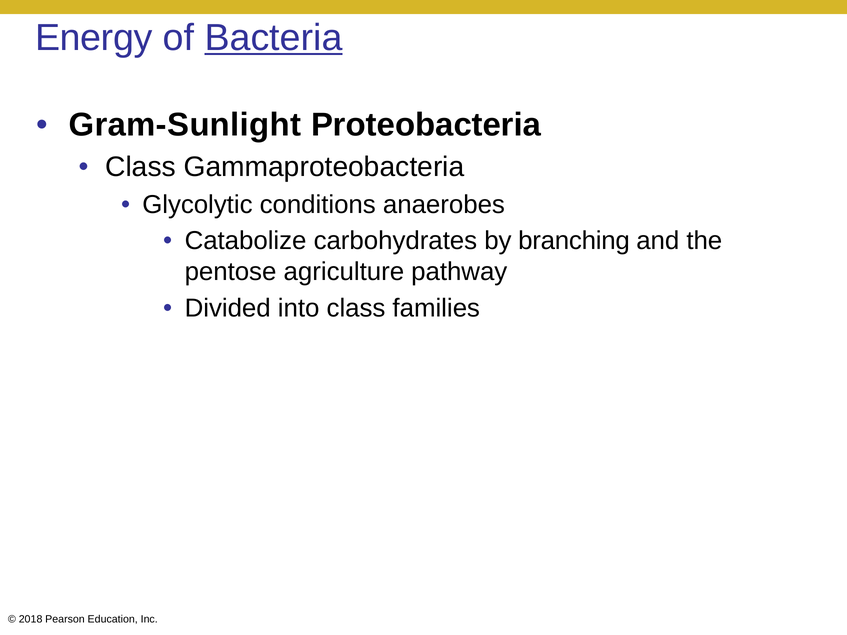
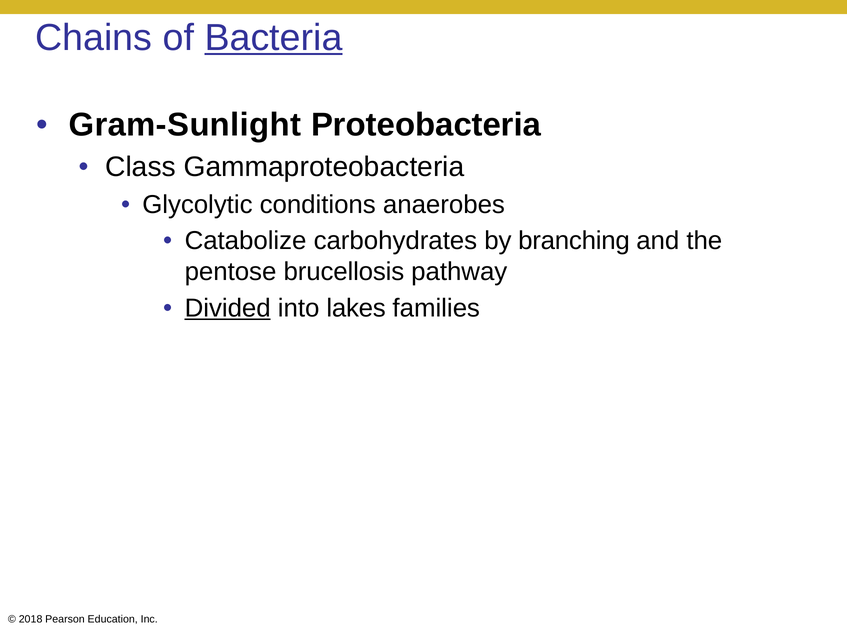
Energy: Energy -> Chains
agriculture: agriculture -> brucellosis
Divided underline: none -> present
into class: class -> lakes
